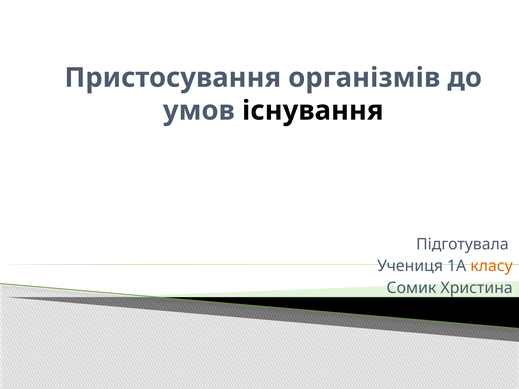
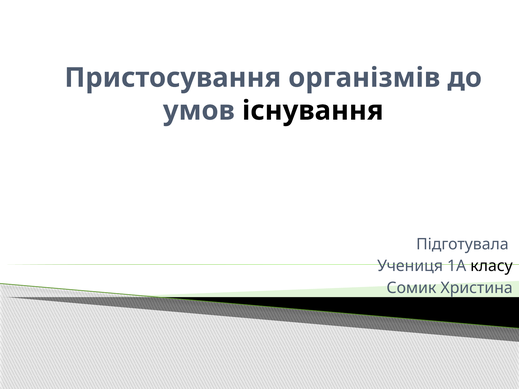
класу colour: orange -> black
